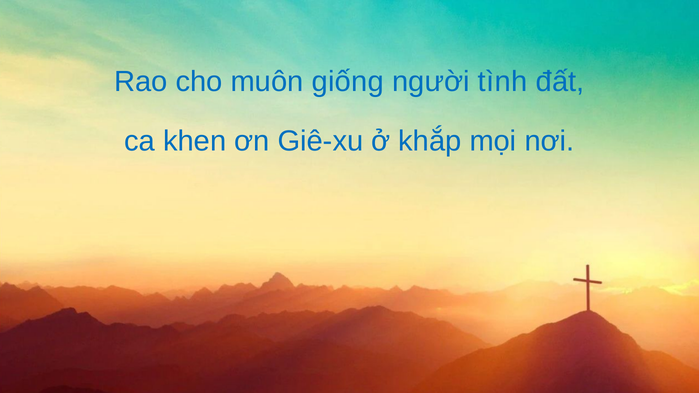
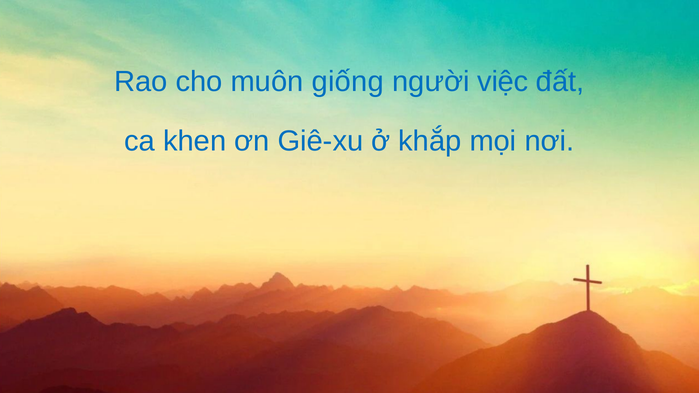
tình: tình -> việc
